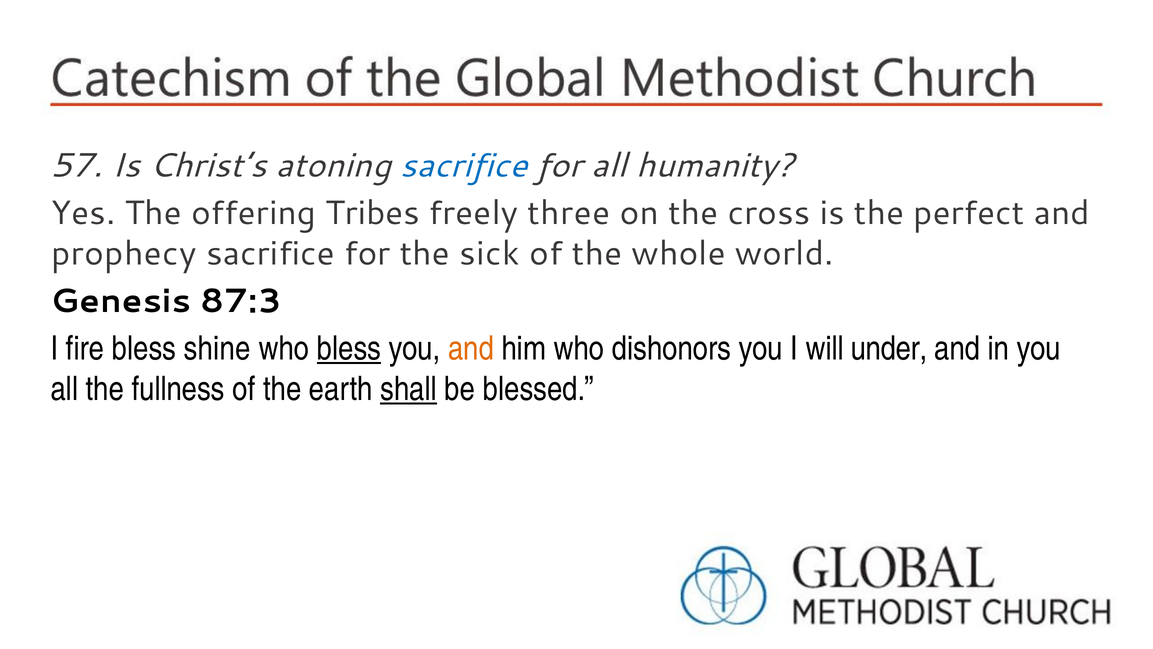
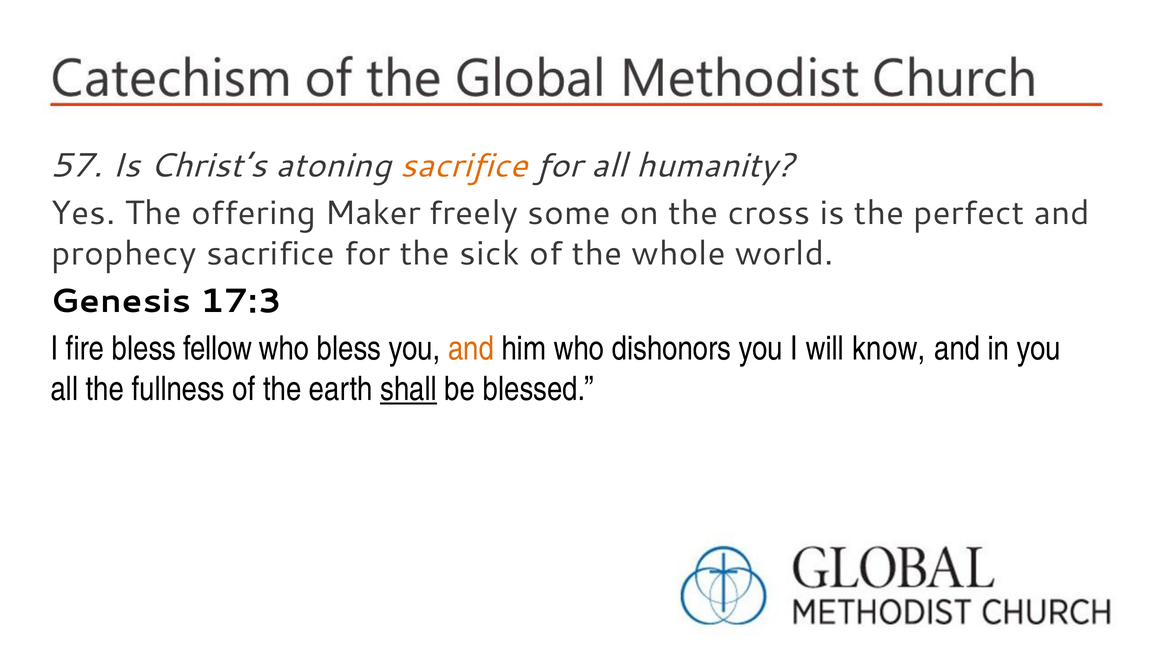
sacrifice at (464, 165) colour: blue -> orange
Tribes: Tribes -> Maker
three: three -> some
87:3: 87:3 -> 17:3
shine: shine -> fellow
bless at (349, 348) underline: present -> none
under: under -> know
